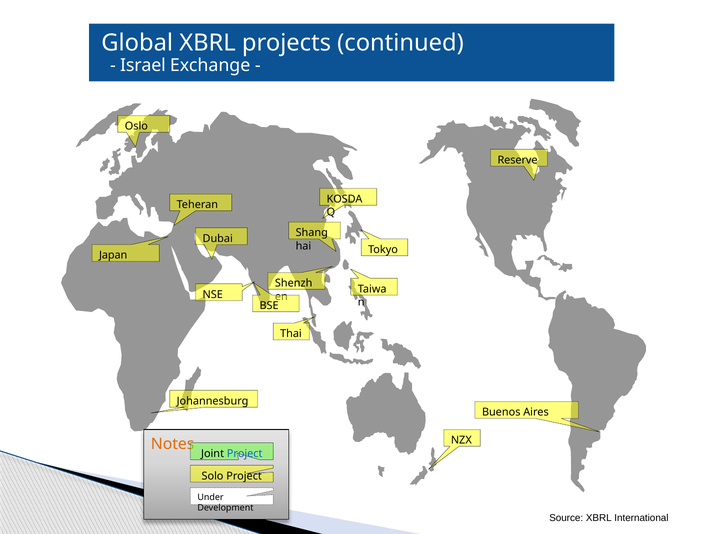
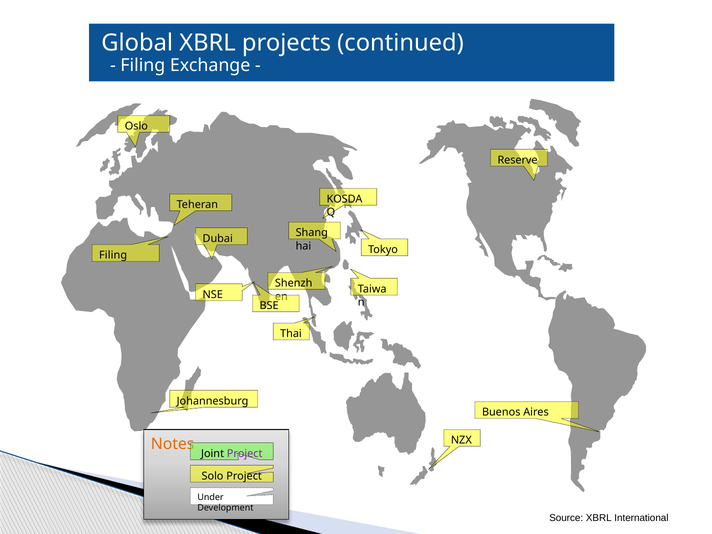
Israel at (143, 65): Israel -> Filing
Japan at (113, 255): Japan -> Filing
Project at (245, 454) colour: blue -> purple
